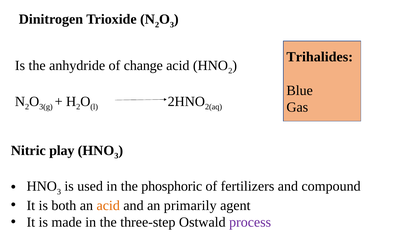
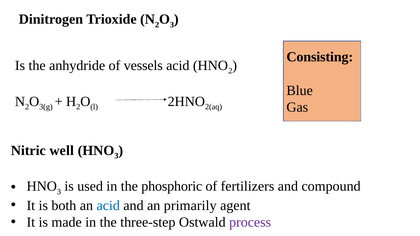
Trihalides: Trihalides -> Consisting
change: change -> vessels
play: play -> well
acid at (108, 206) colour: orange -> blue
